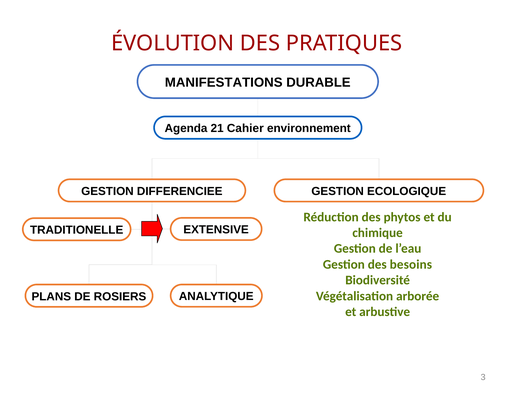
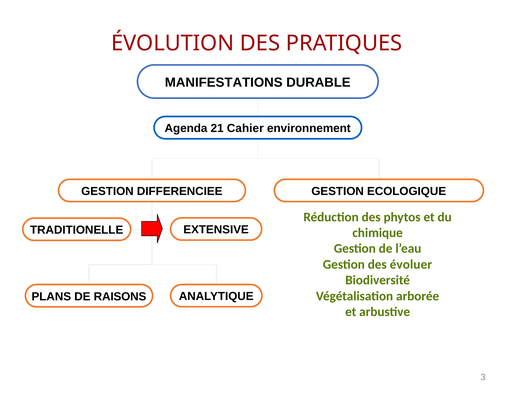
besoins: besoins -> évoluer
ROSIERS: ROSIERS -> RAISONS
